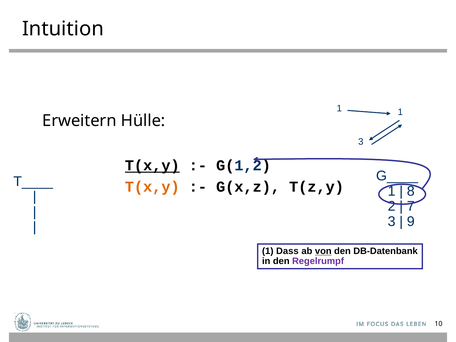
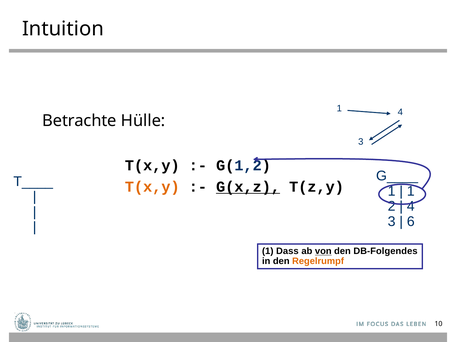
1 1: 1 -> 4
Erweitern: Erweitern -> Betrachte
T(x,y at (152, 166) underline: present -> none
G(x,z underline: none -> present
8 at (411, 191): 8 -> 1
7 at (411, 206): 7 -> 4
9: 9 -> 6
DB-Datenbank: DB-Datenbank -> DB-Folgendes
Regelrumpf colour: purple -> orange
